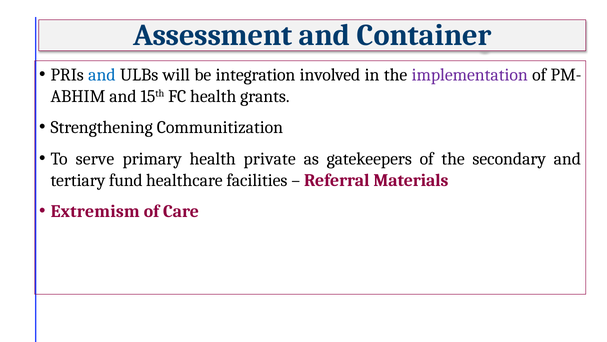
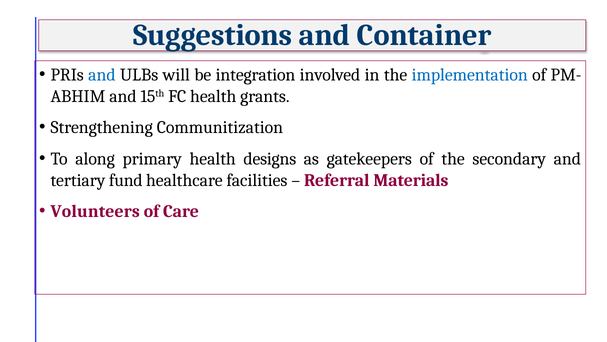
Assessment: Assessment -> Suggestions
implementation colour: purple -> blue
serve: serve -> along
private: private -> designs
Extremism: Extremism -> Volunteers
